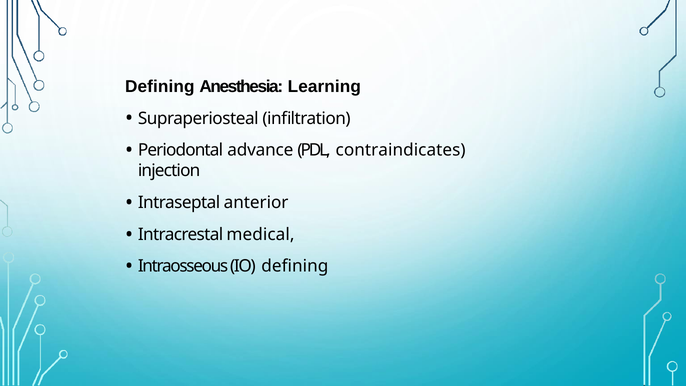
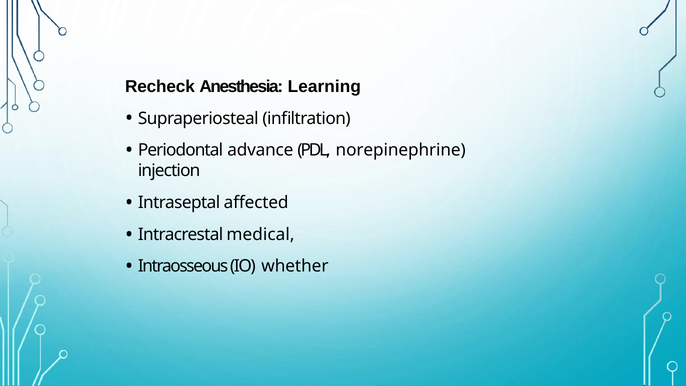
Defining at (160, 86): Defining -> Recheck
contraindicates: contraindicates -> norepinephrine
anterior: anterior -> affected
IO defining: defining -> whether
